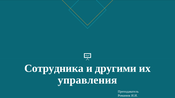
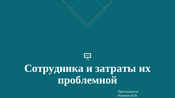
другими: другими -> затраты
управления: управления -> проблемной
